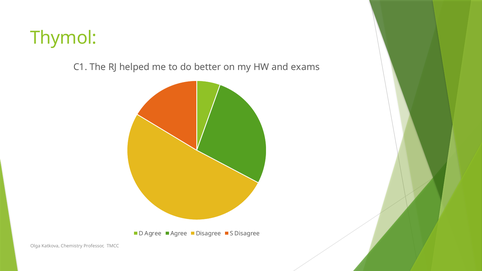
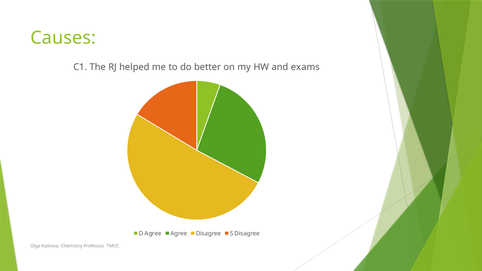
Thymol: Thymol -> Causes
